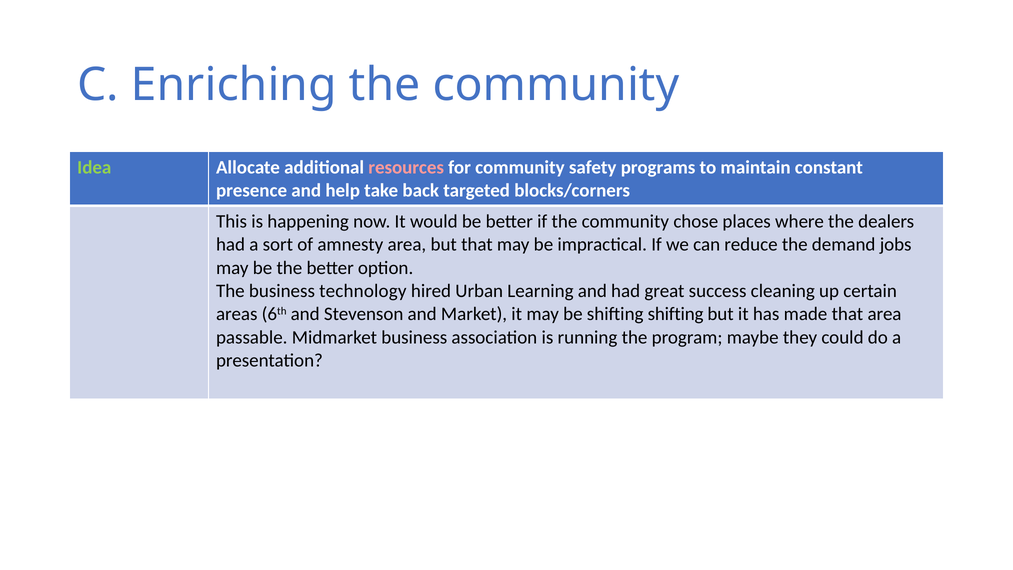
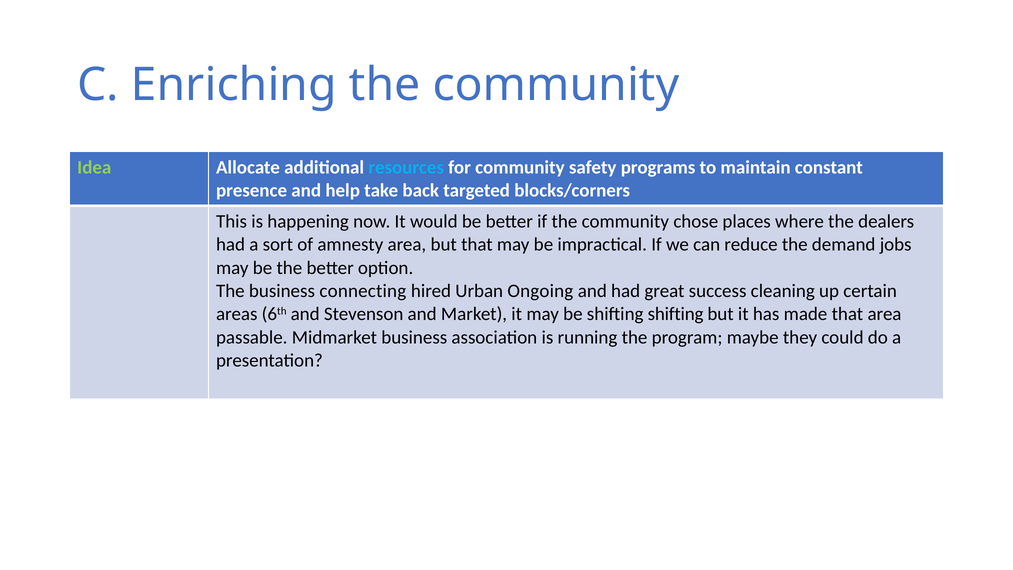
resources colour: pink -> light blue
technology: technology -> connecting
Learning: Learning -> Ongoing
